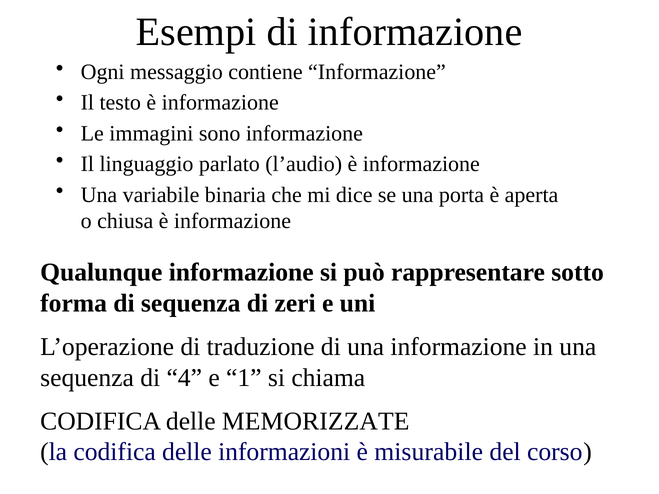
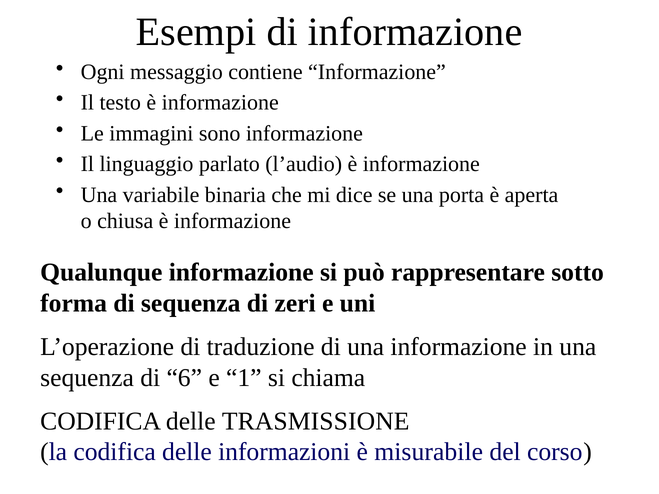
4: 4 -> 6
MEMORIZZATE: MEMORIZZATE -> TRASMISSIONE
